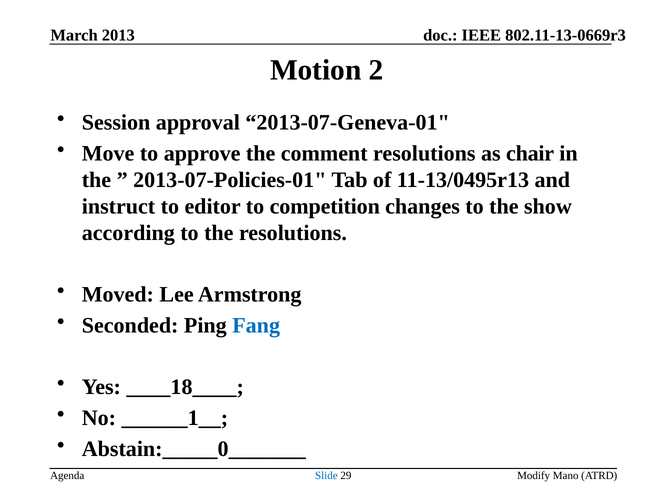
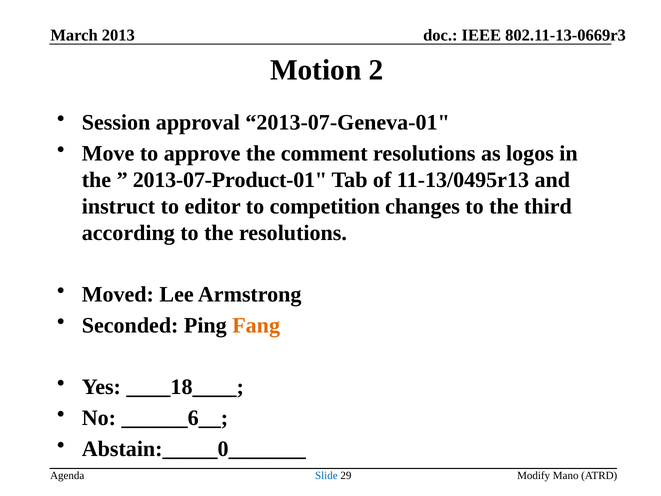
chair: chair -> logos
2013-07-Policies-01: 2013-07-Policies-01 -> 2013-07-Product-01
show: show -> third
Fang colour: blue -> orange
______1__: ______1__ -> ______6__
